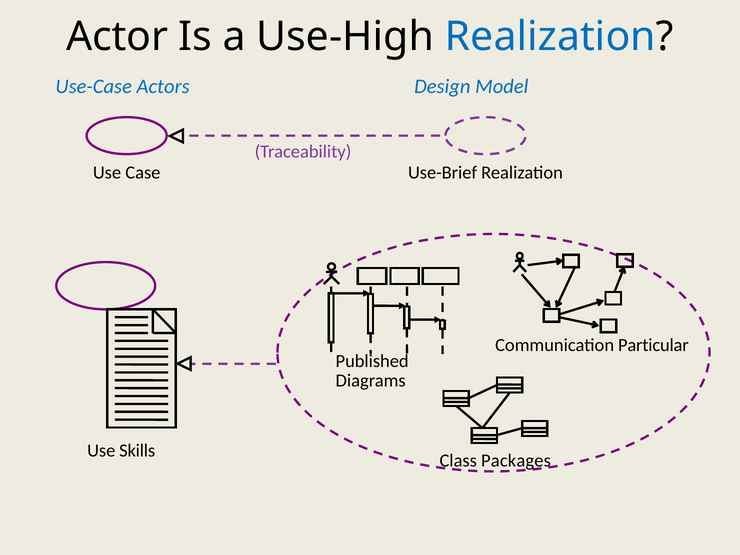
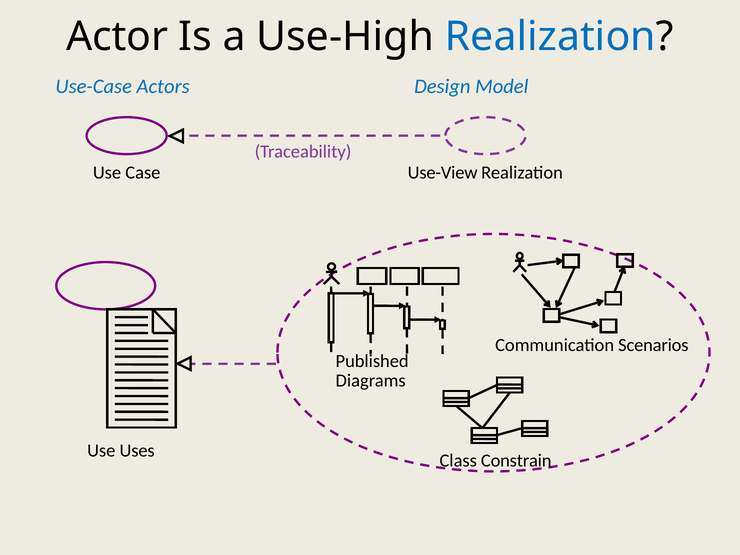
Use-Brief: Use-Brief -> Use-View
Particular: Particular -> Scenarios
Skills: Skills -> Uses
Packages: Packages -> Constrain
